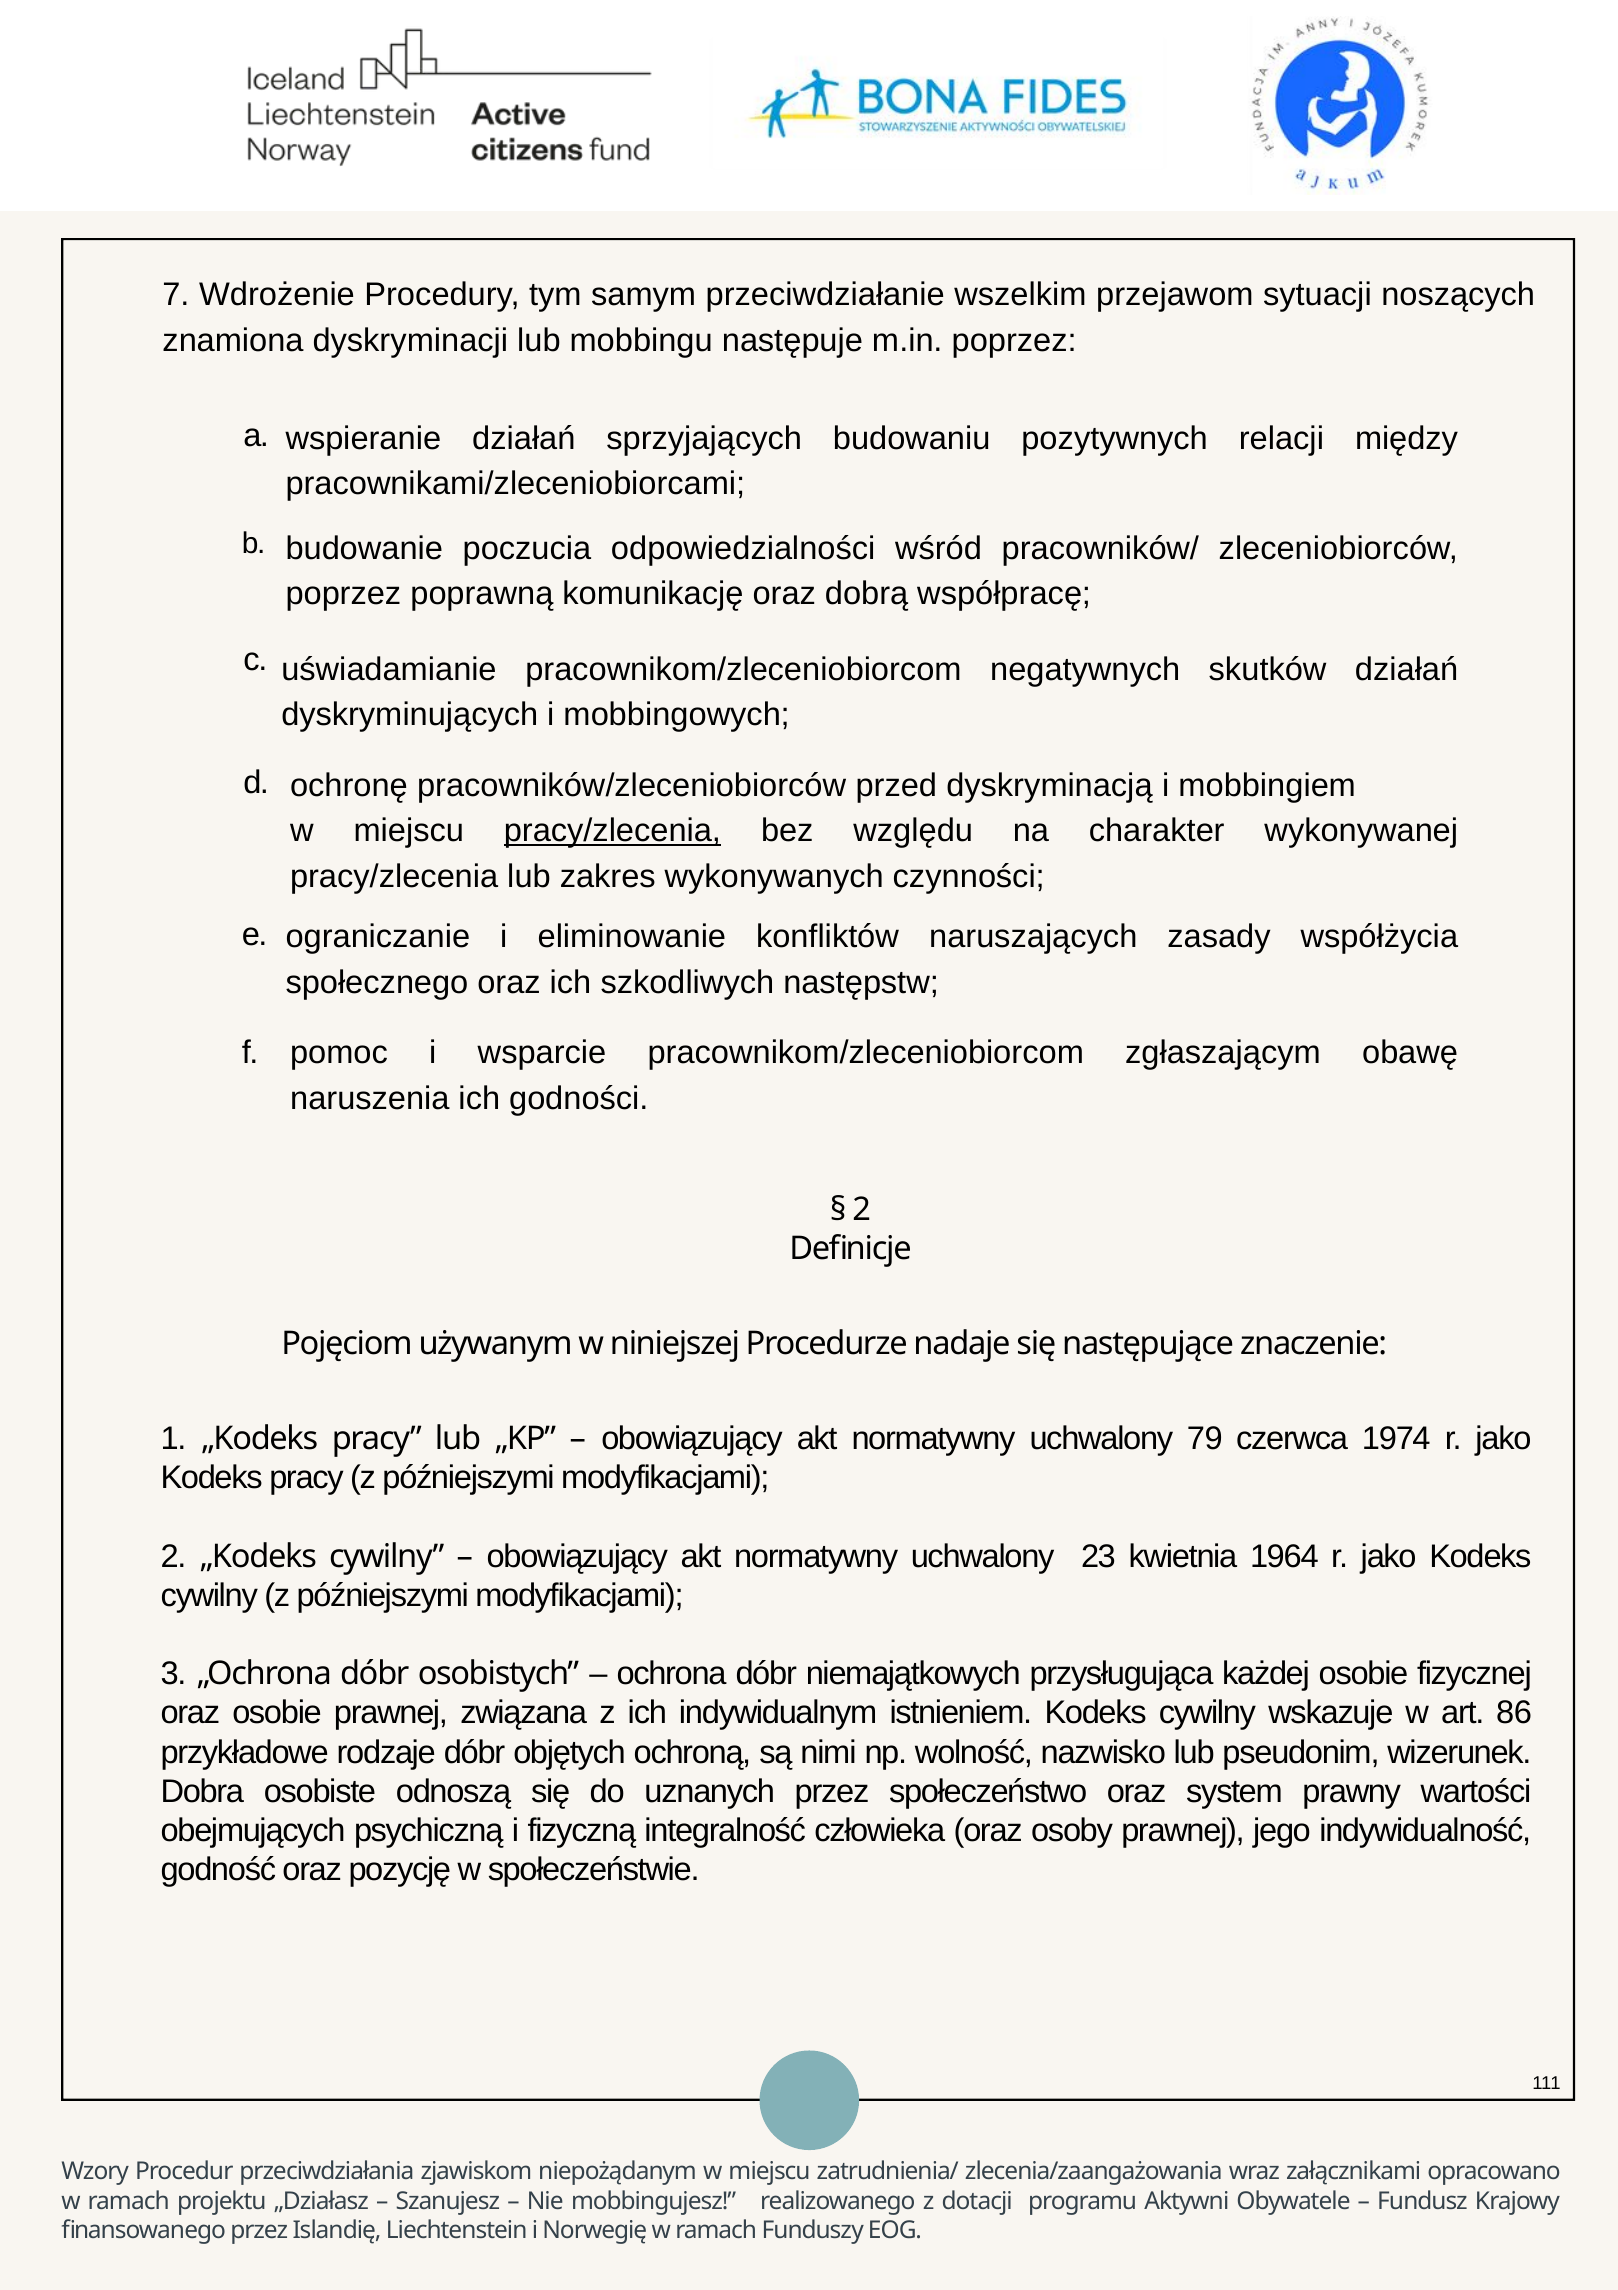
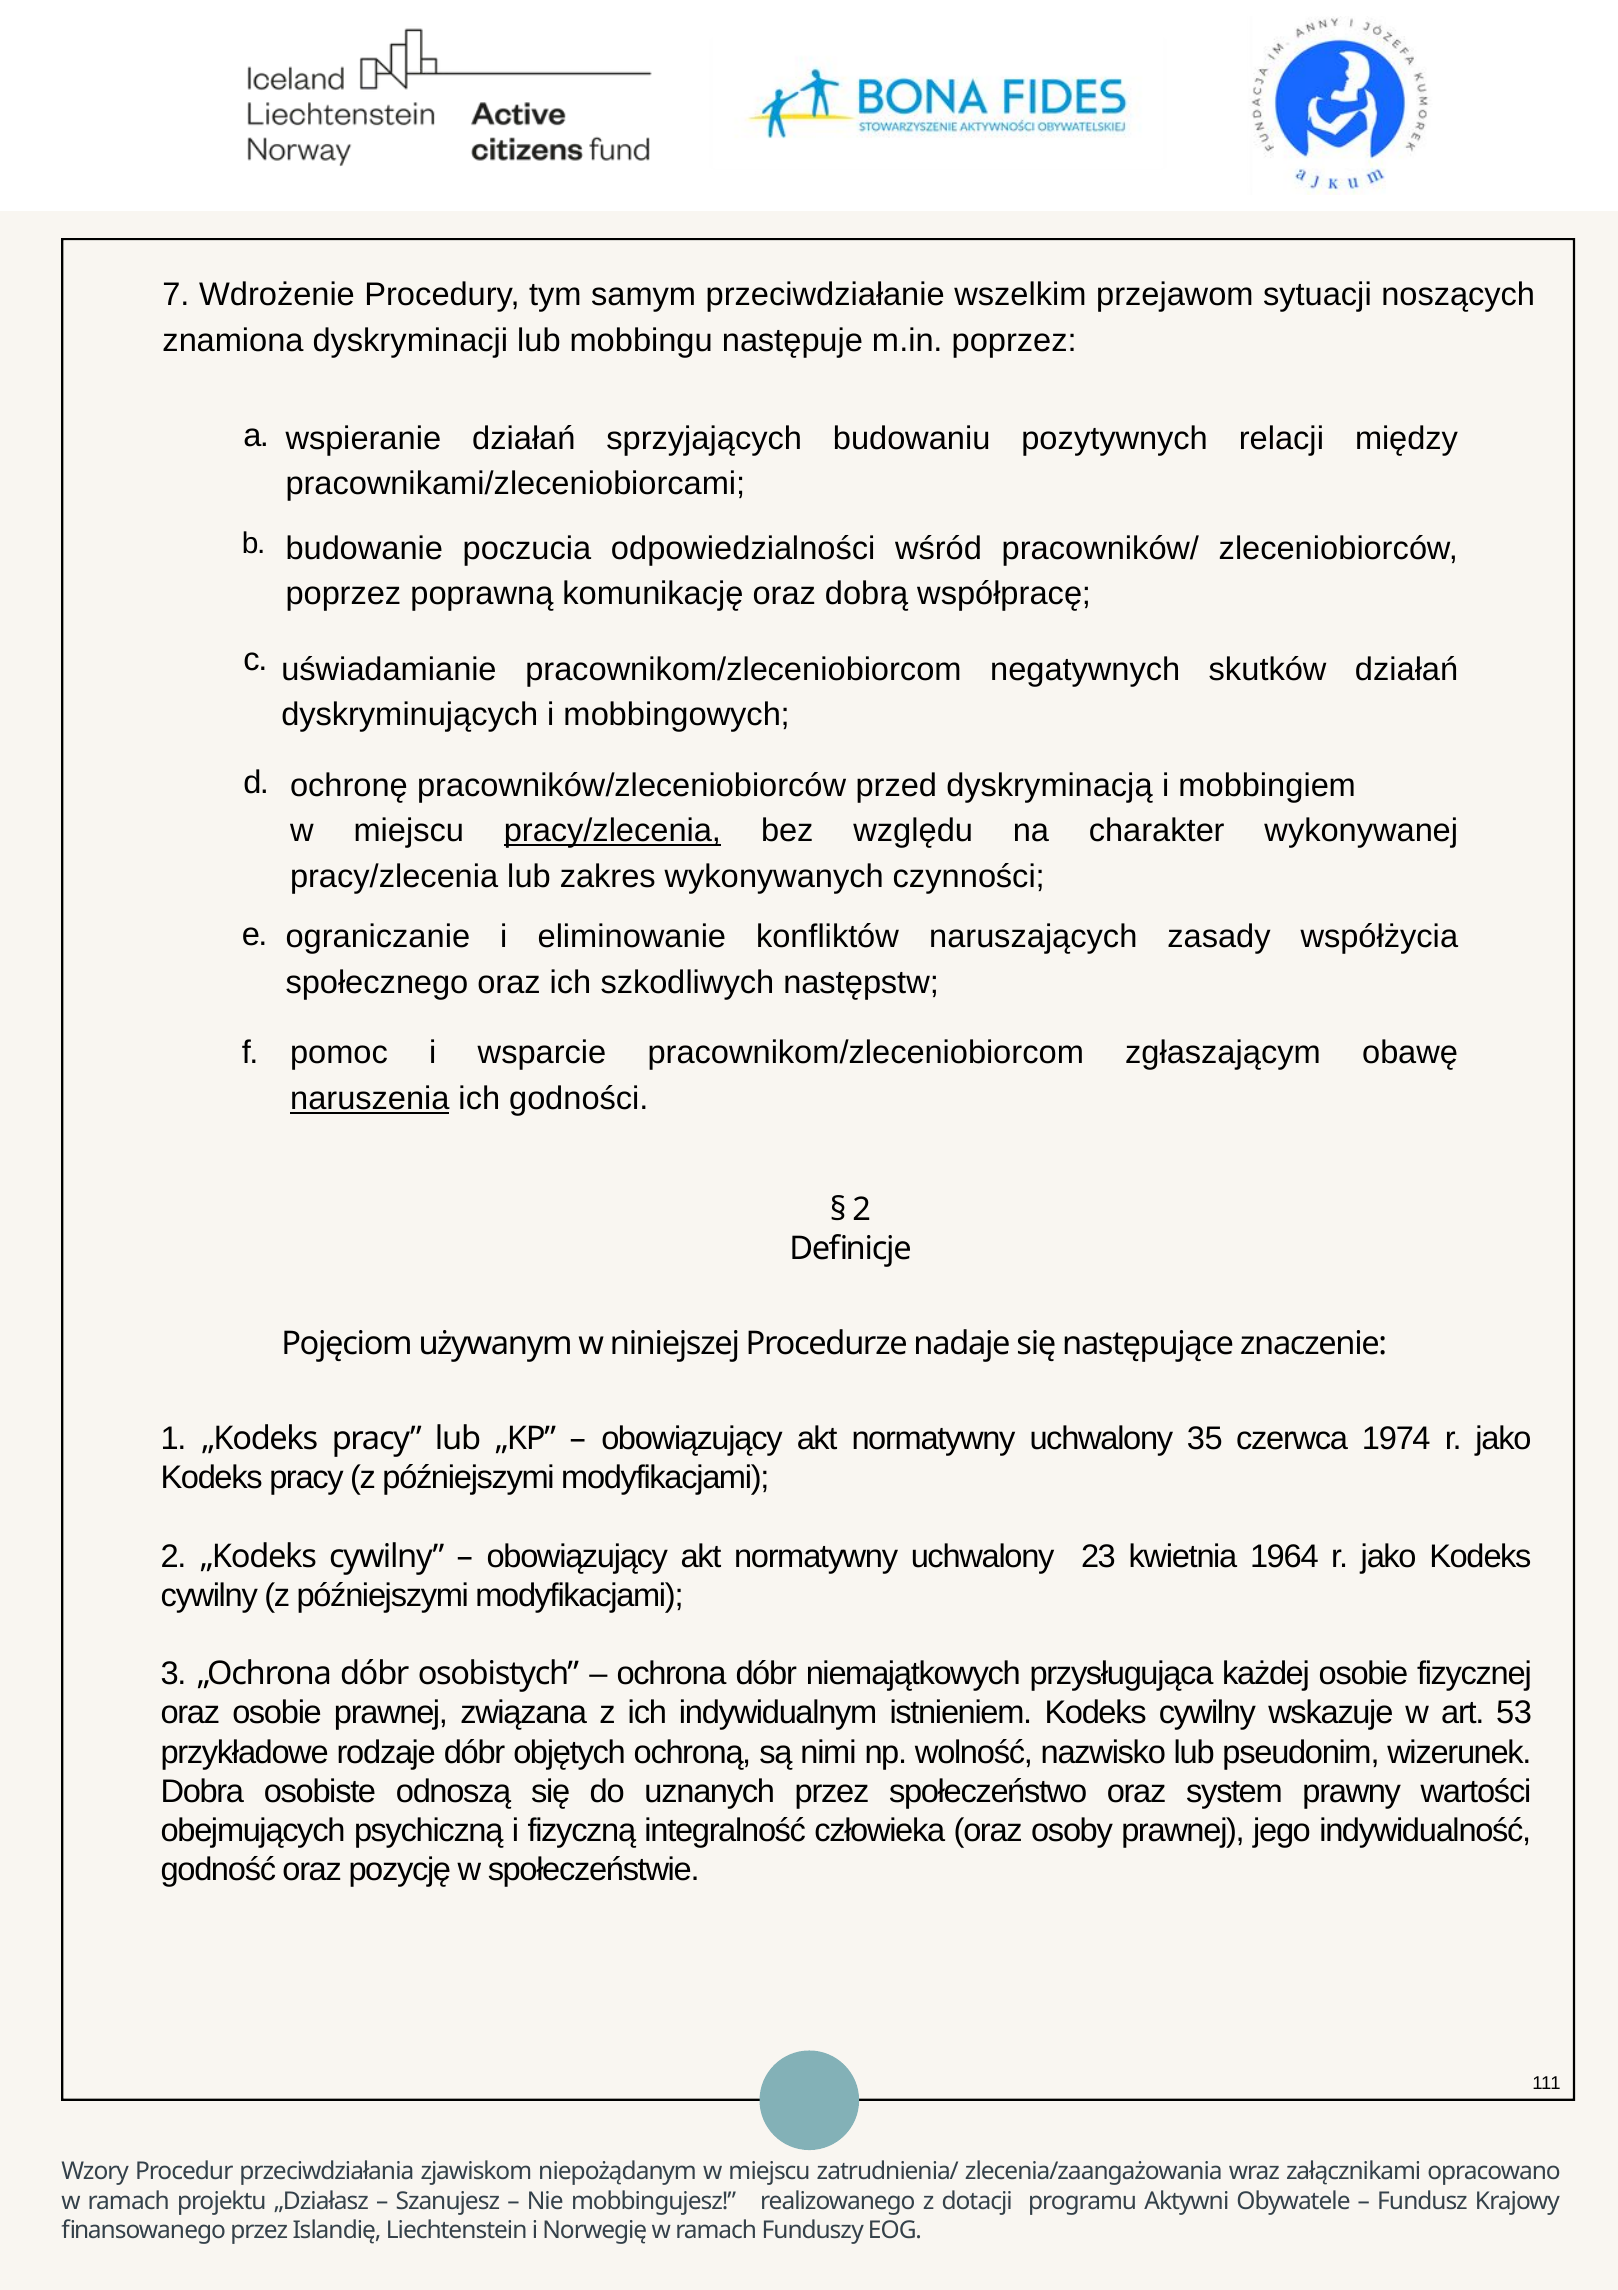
naruszenia underline: none -> present
79: 79 -> 35
86: 86 -> 53
